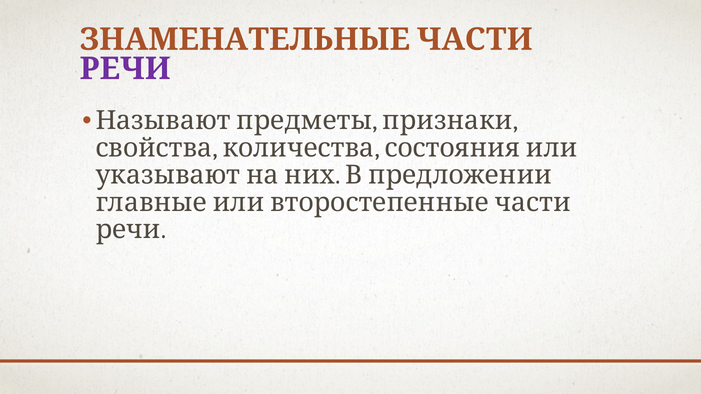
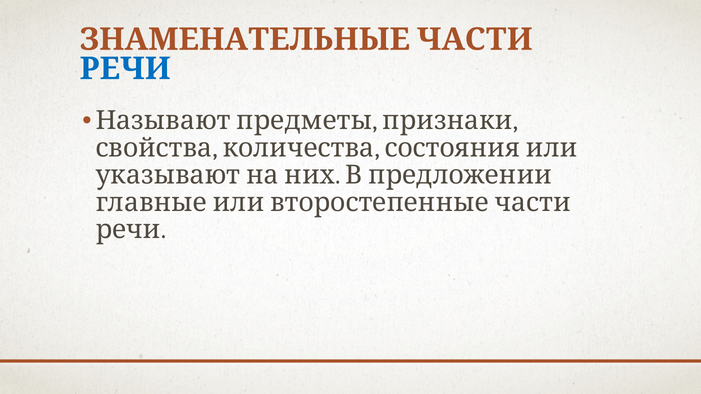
РЕЧИ at (125, 69) colour: purple -> blue
